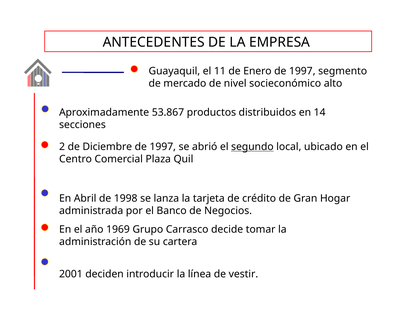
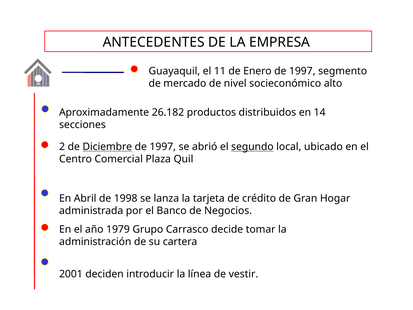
53.867: 53.867 -> 26.182
Diciembre underline: none -> present
1969: 1969 -> 1979
